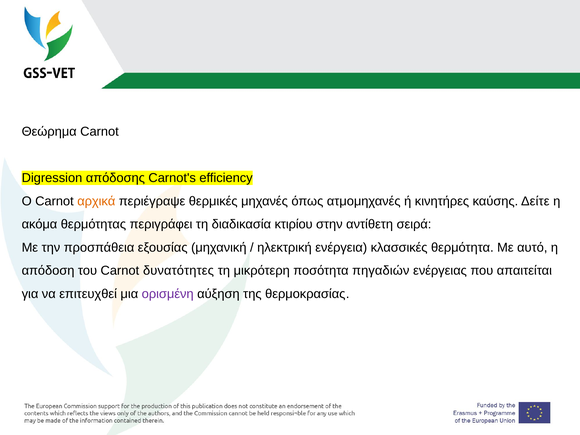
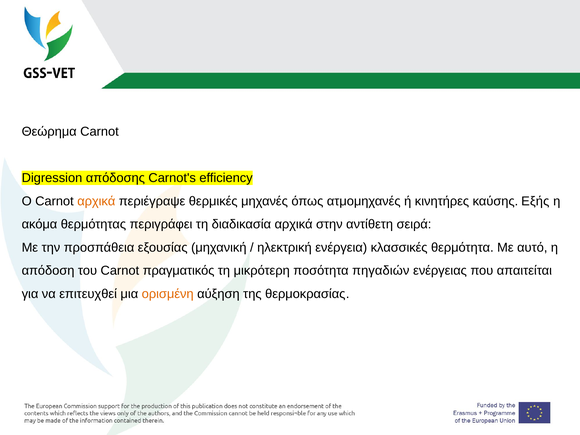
Δείτε: Δείτε -> Εξής
διαδικασία κτιρίου: κτιρίου -> αρχικά
δυνατότητες: δυνατότητες -> πραγματικός
ορισμένη colour: purple -> orange
